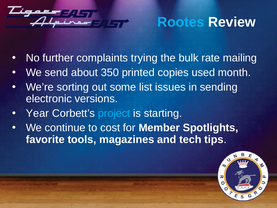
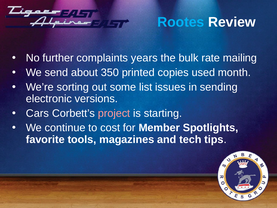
trying: trying -> years
Year: Year -> Cars
project colour: light blue -> pink
